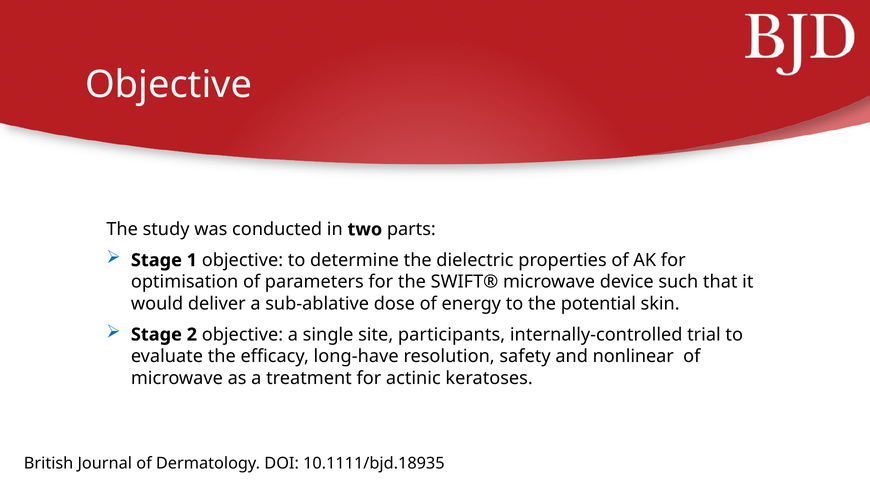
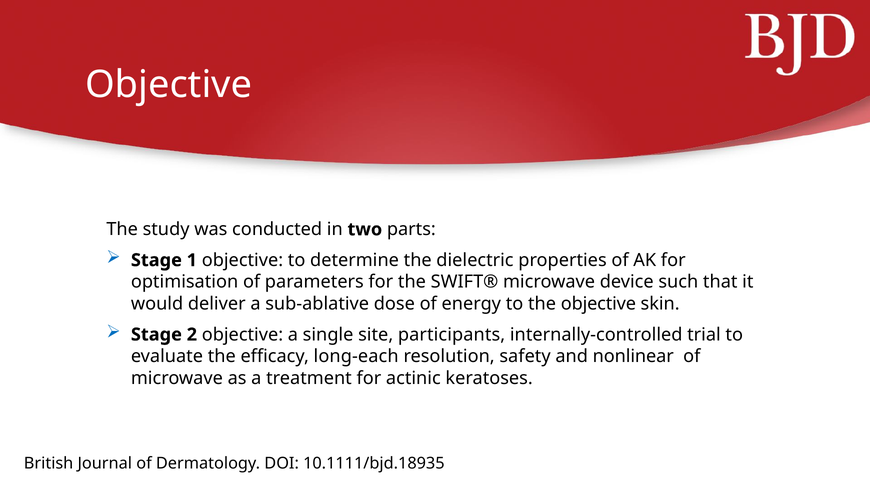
the potential: potential -> objective
long-have: long-have -> long-each
